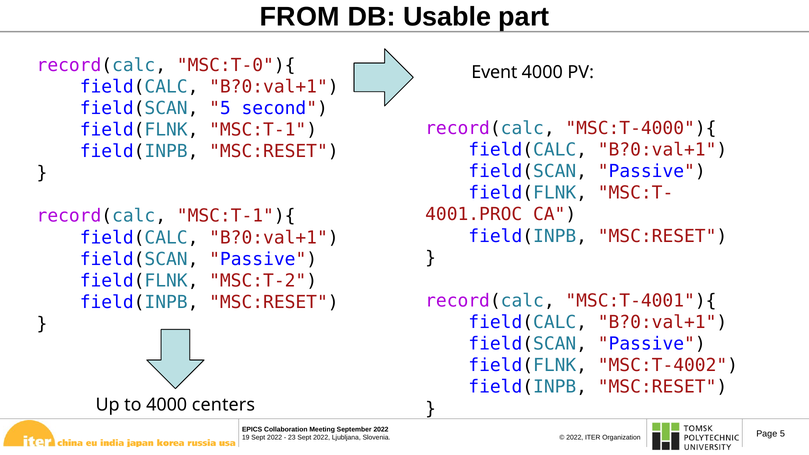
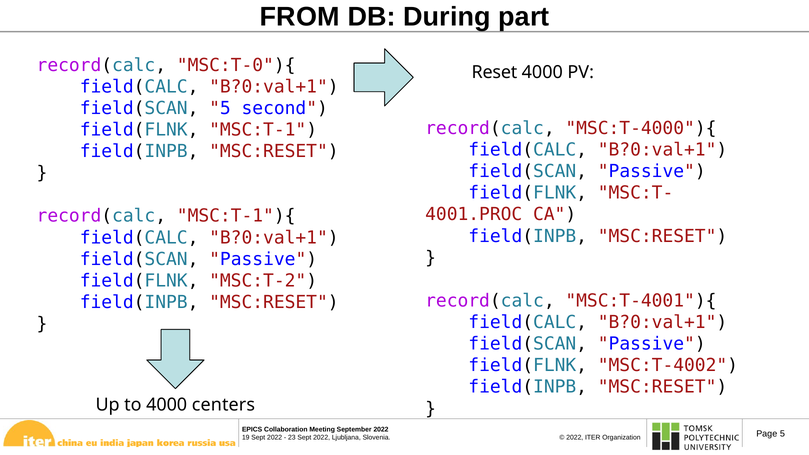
Usable: Usable -> During
Event: Event -> Reset
